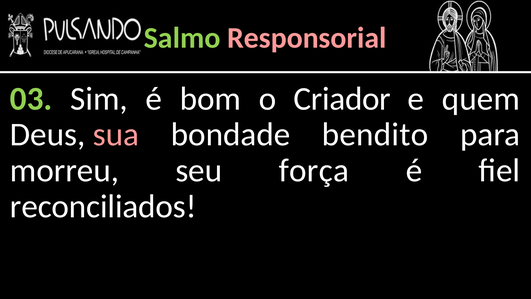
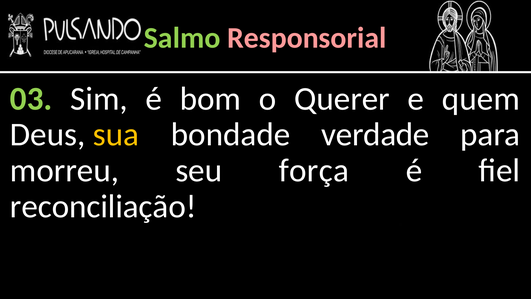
Criador: Criador -> Querer
sua colour: pink -> yellow
bendito: bendito -> verdade
reconciliados: reconciliados -> reconciliação
